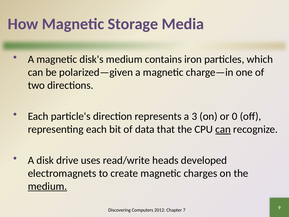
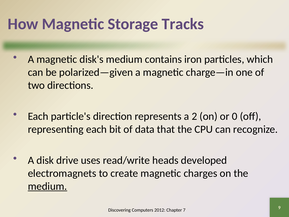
Media: Media -> Tracks
3: 3 -> 2
can at (223, 129) underline: present -> none
